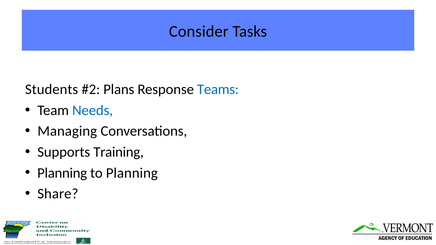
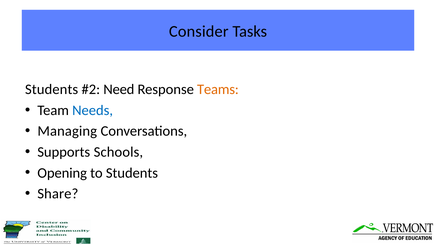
Plans: Plans -> Need
Teams colour: blue -> orange
Training: Training -> Schools
Planning at (62, 173): Planning -> Opening
to Planning: Planning -> Students
